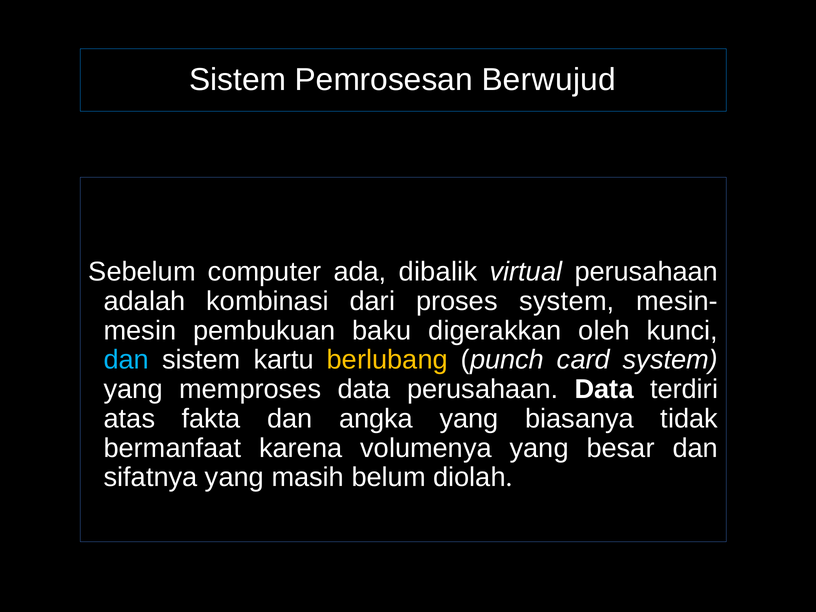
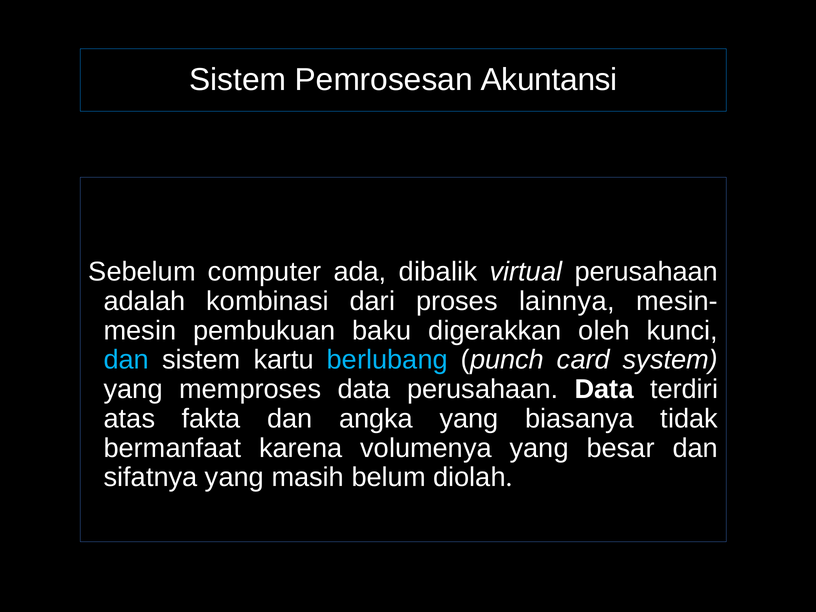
Berwujud: Berwujud -> Akuntansi
proses system: system -> lainnya
berlubang colour: yellow -> light blue
